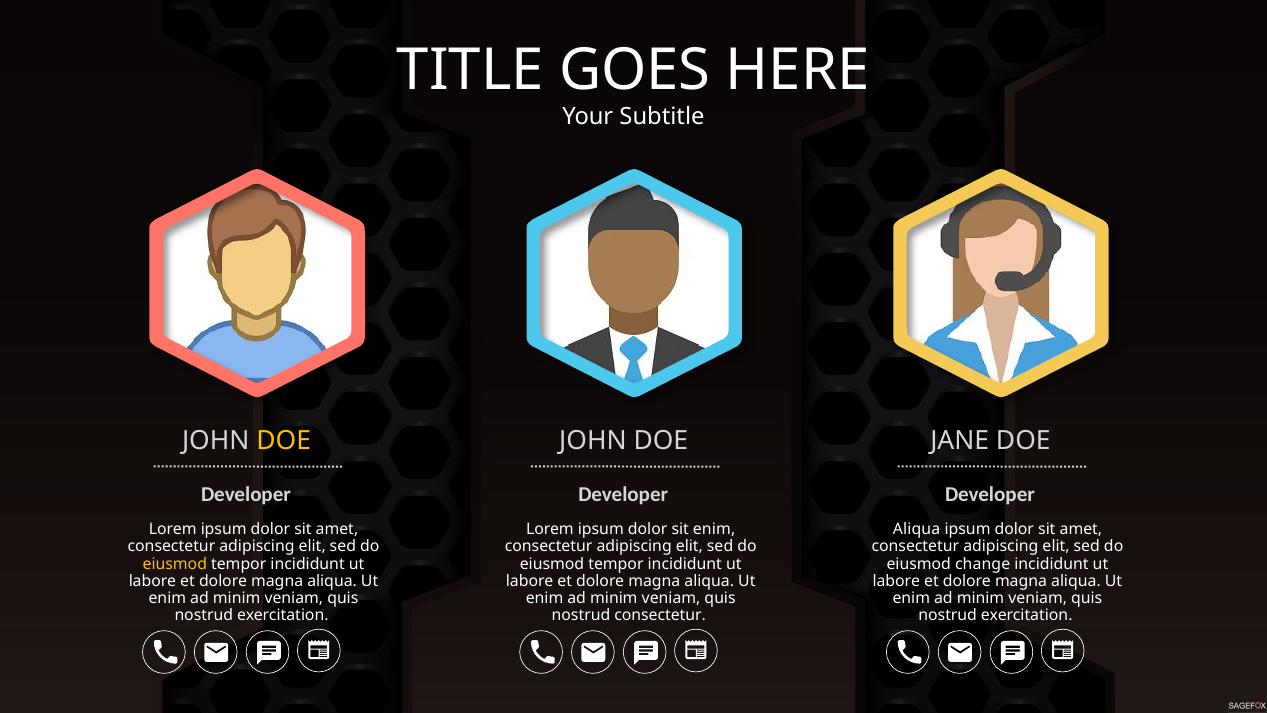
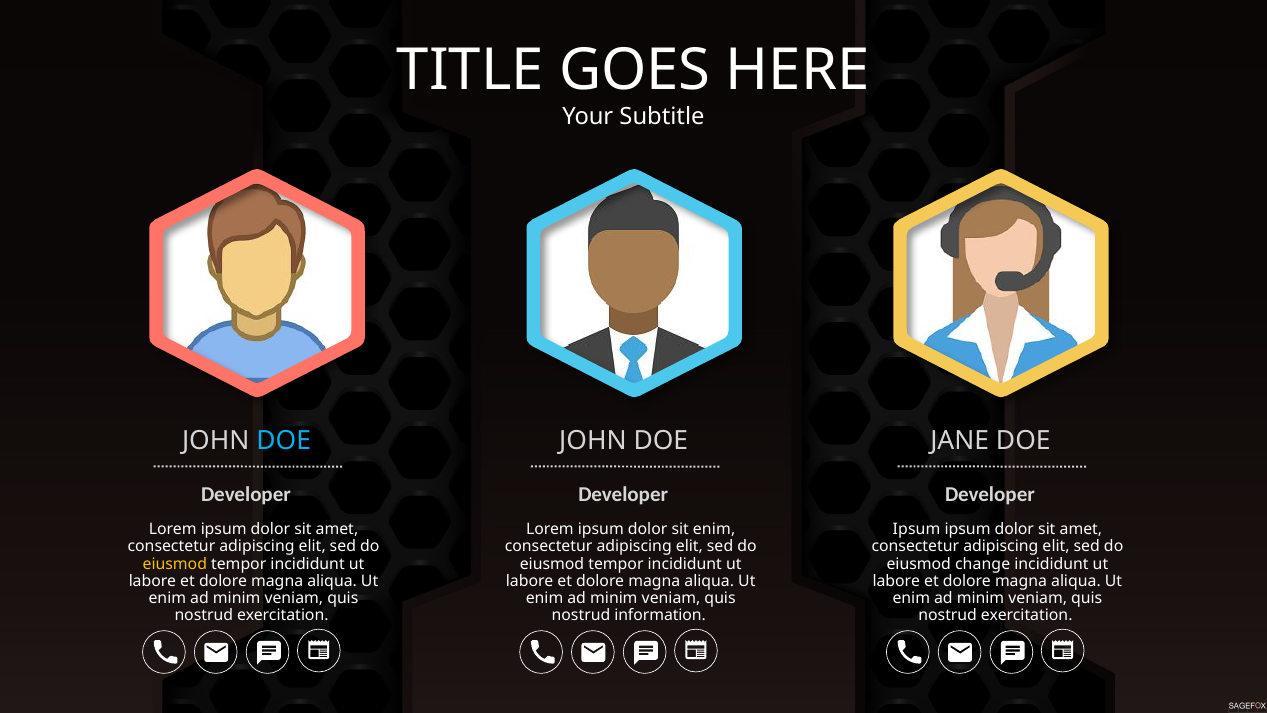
DOE at (284, 441) colour: yellow -> light blue
Aliqua at (917, 529): Aliqua -> Ipsum
nostrud consectetur: consectetur -> information
